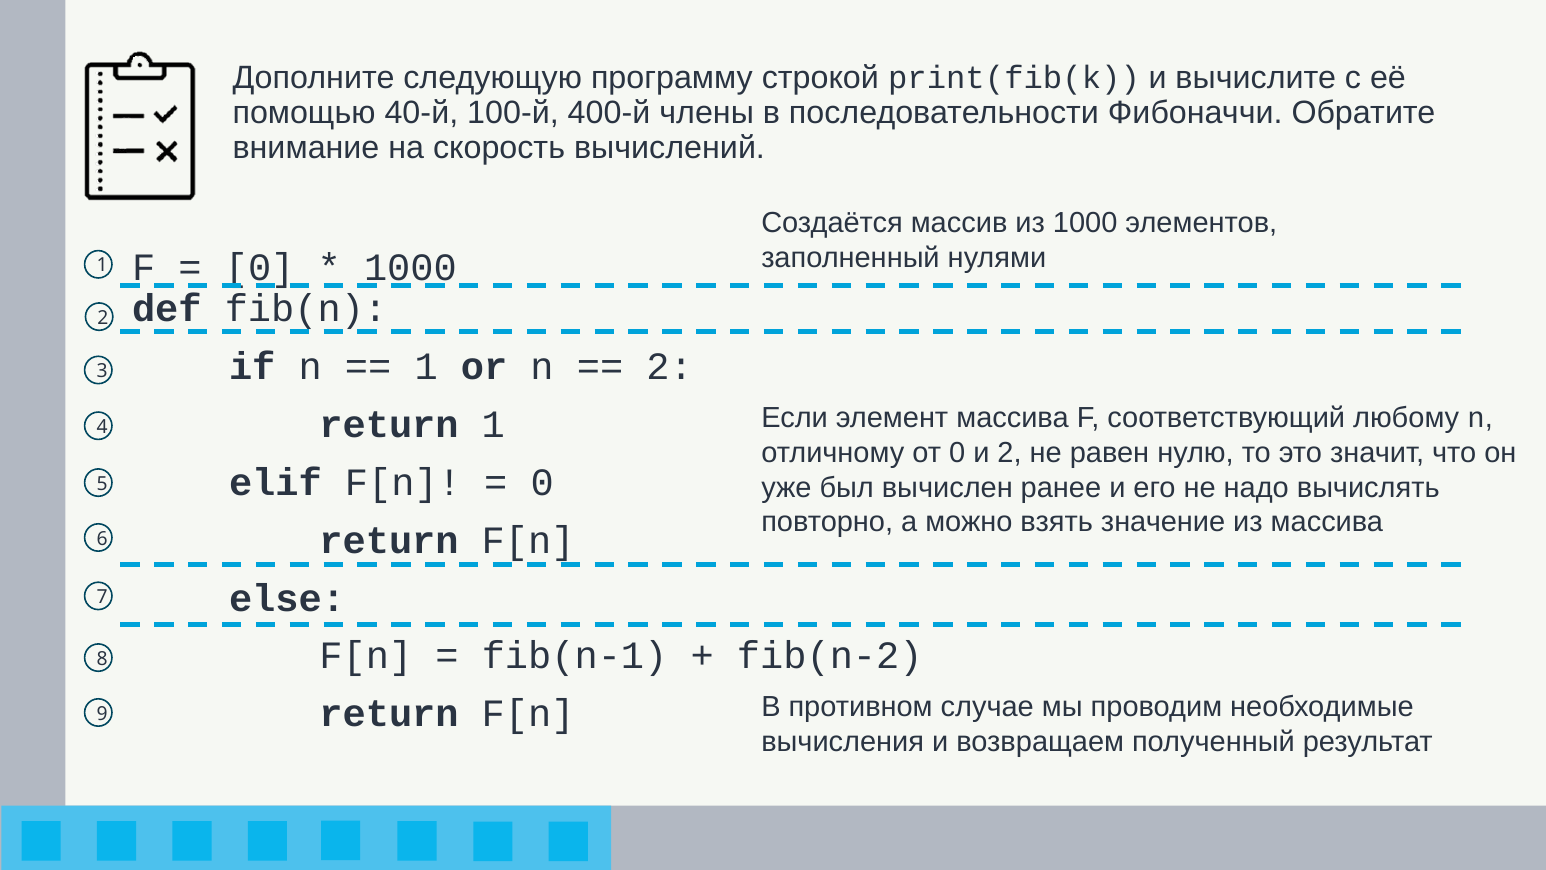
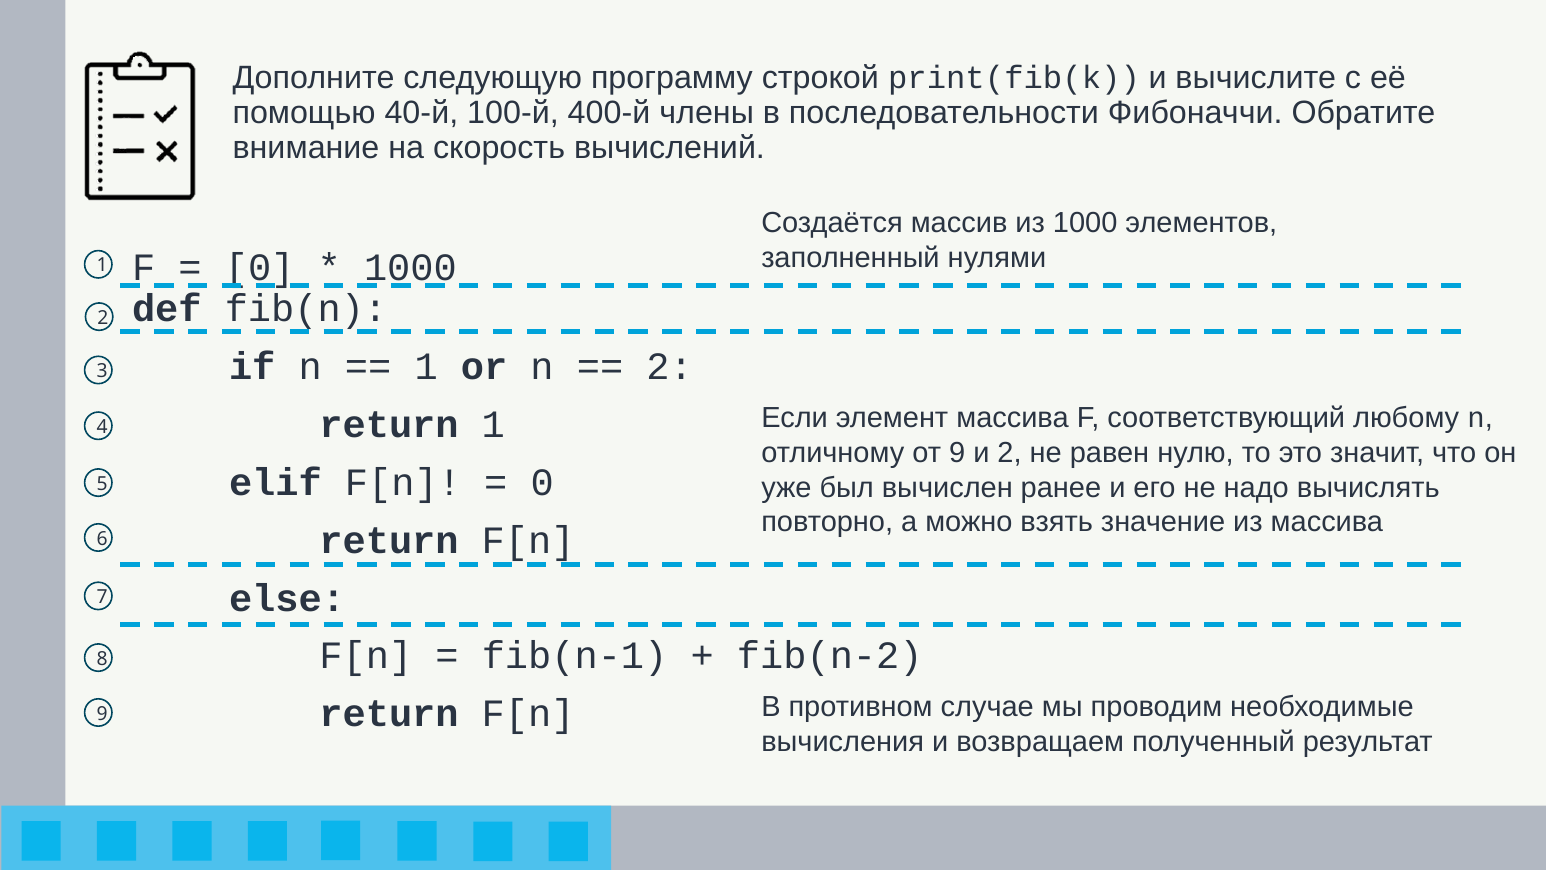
от 0: 0 -> 9
